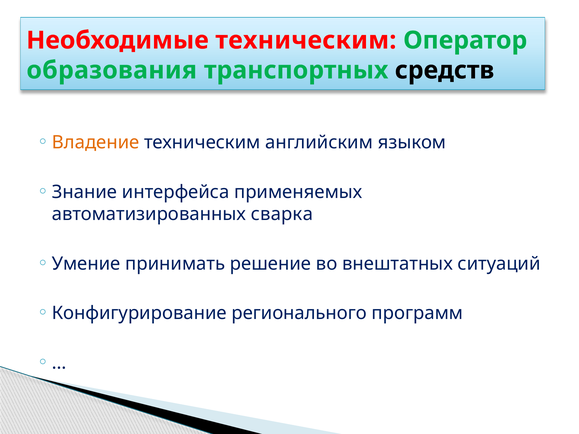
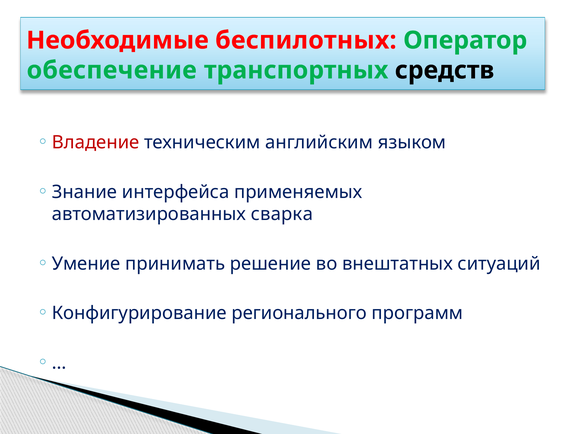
Необходимые техническим: техническим -> беспилотных
образования: образования -> обеспечение
Владение colour: orange -> red
